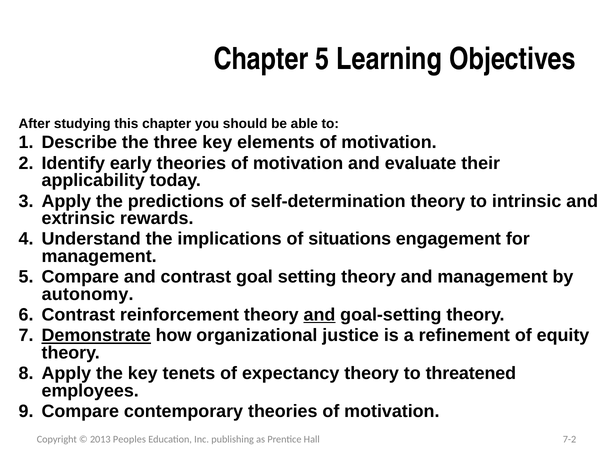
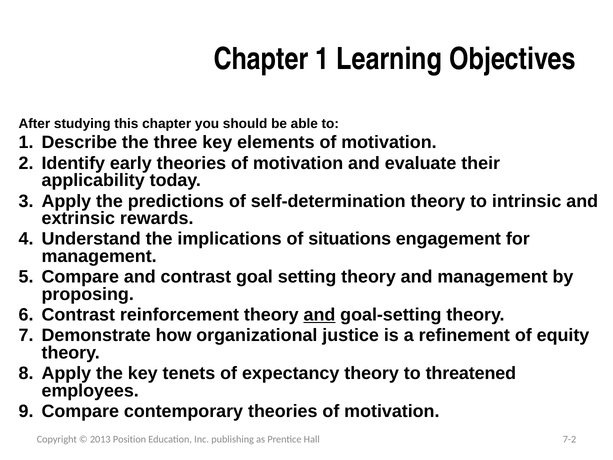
Chapter 5: 5 -> 1
autonomy: autonomy -> proposing
Demonstrate underline: present -> none
Peoples: Peoples -> Position
